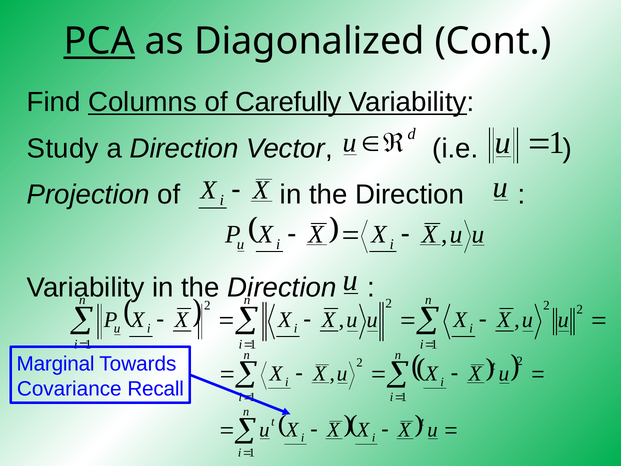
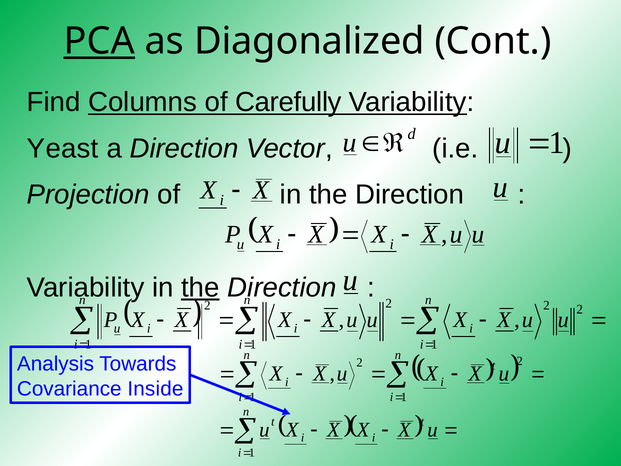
Study: Study -> Yeast
the at (200, 288) underline: none -> present
Marginal: Marginal -> Analysis
Recall: Recall -> Inside
